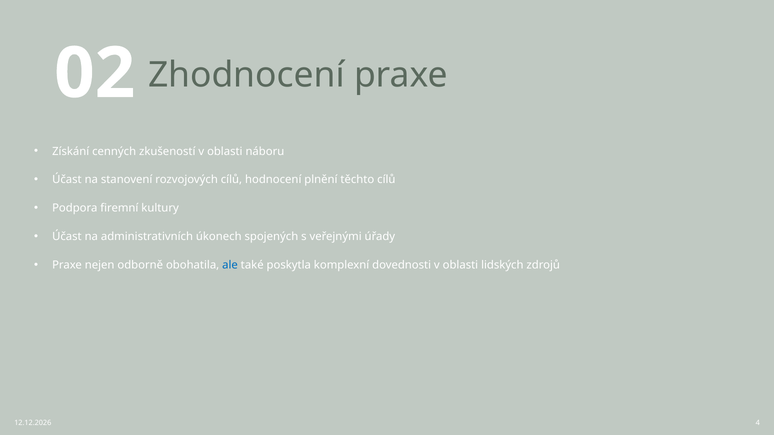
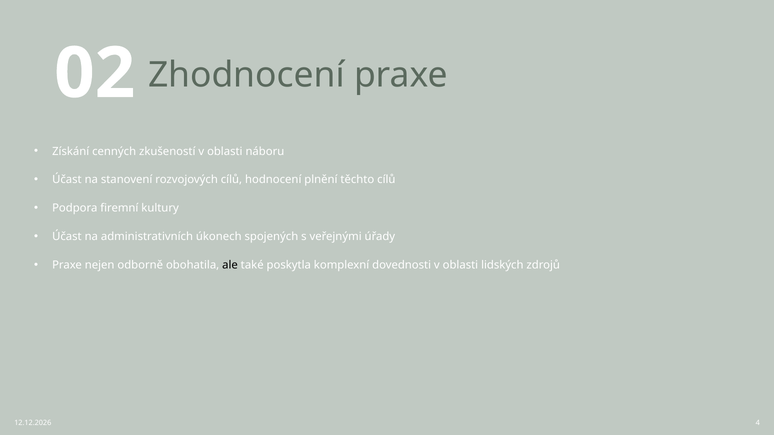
ale colour: blue -> black
